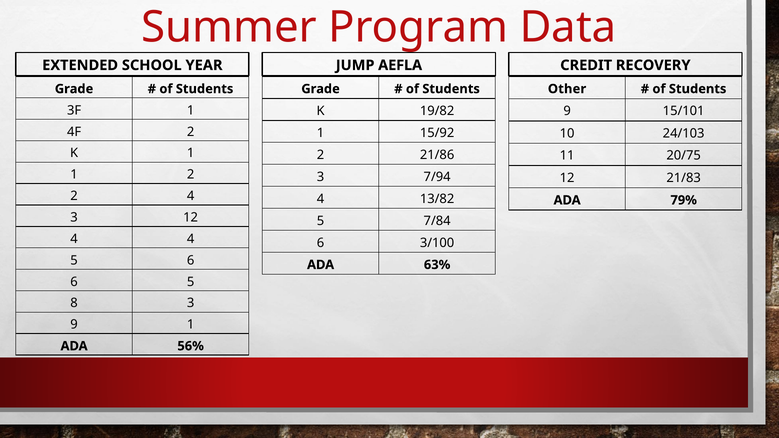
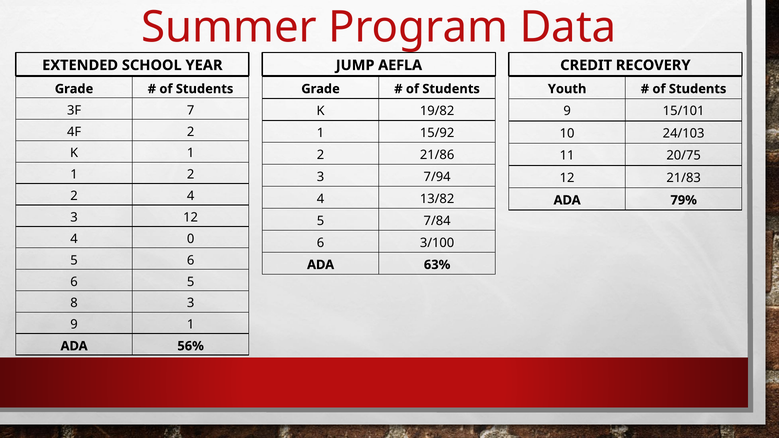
Other: Other -> Youth
3F 1: 1 -> 7
4 4: 4 -> 0
